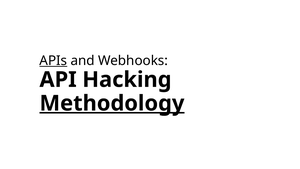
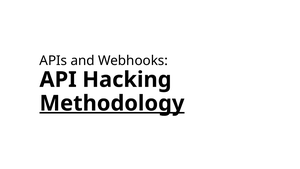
APIs underline: present -> none
